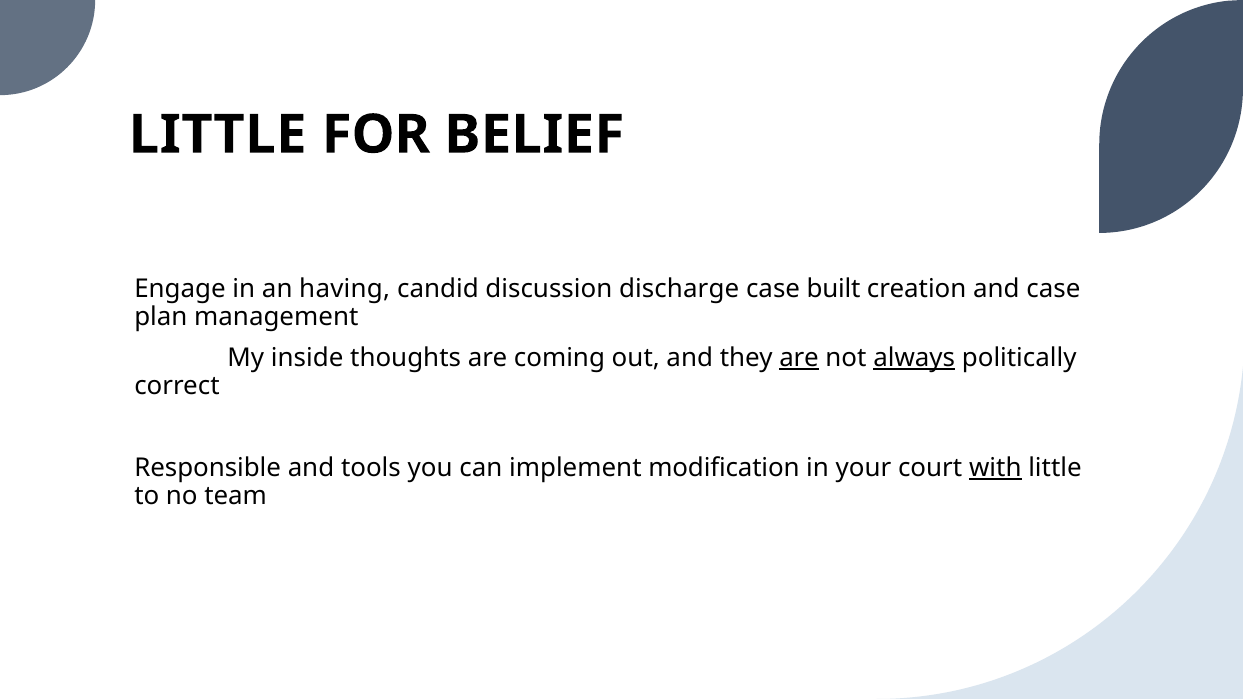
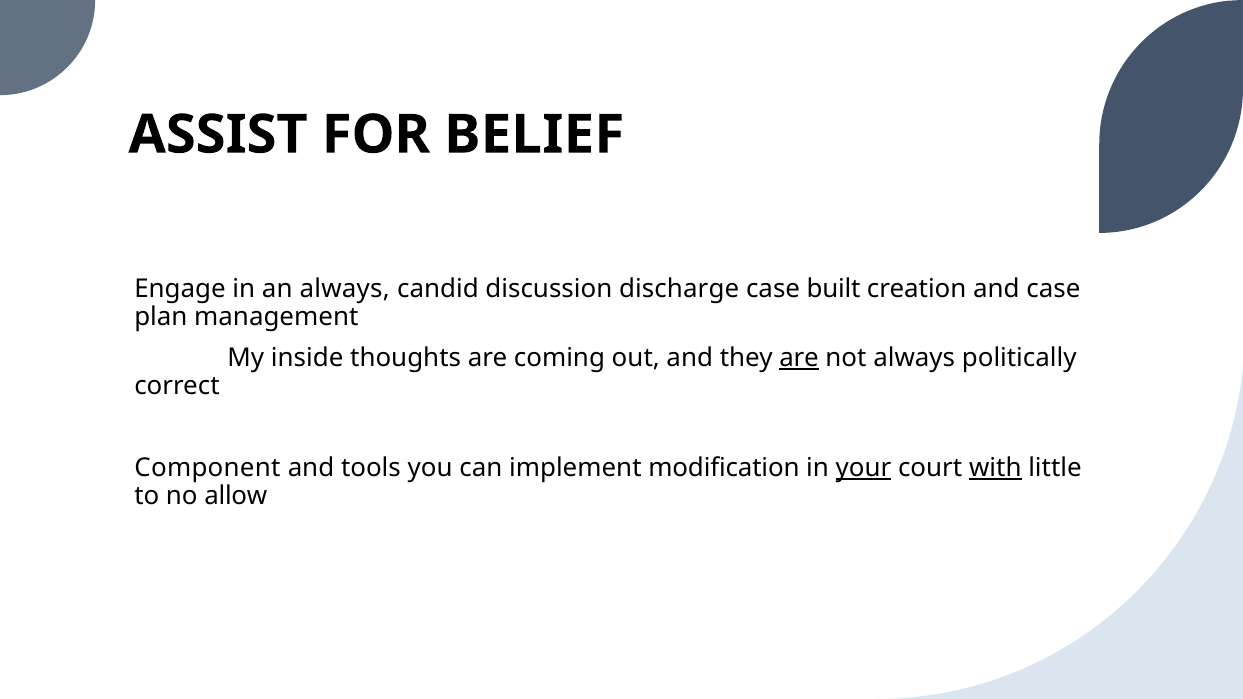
LITTLE at (218, 135): LITTLE -> ASSIST
an having: having -> always
always at (914, 358) underline: present -> none
Responsible: Responsible -> Component
your underline: none -> present
team: team -> allow
